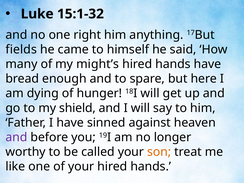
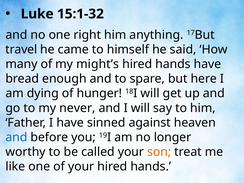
fields: fields -> travel
shield: shield -> never
and at (16, 137) colour: purple -> blue
